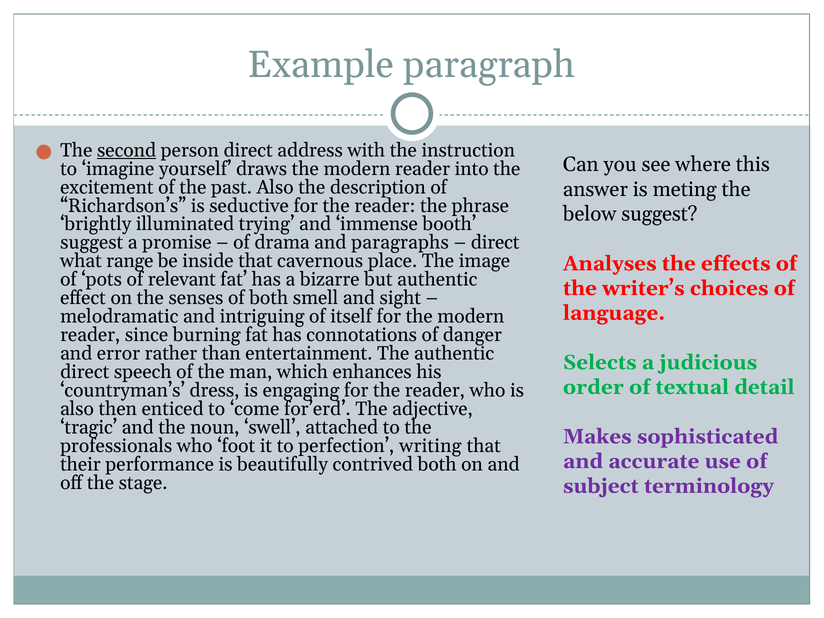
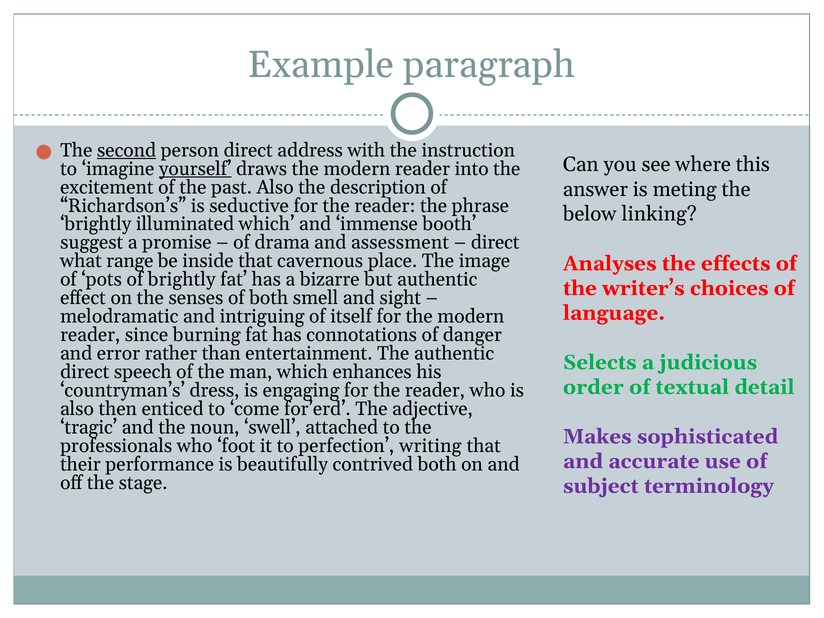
yourself underline: none -> present
below suggest: suggest -> linking
illuminated trying: trying -> which
paragraphs: paragraphs -> assessment
of relevant: relevant -> brightly
